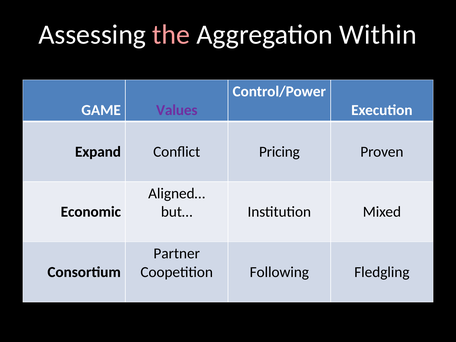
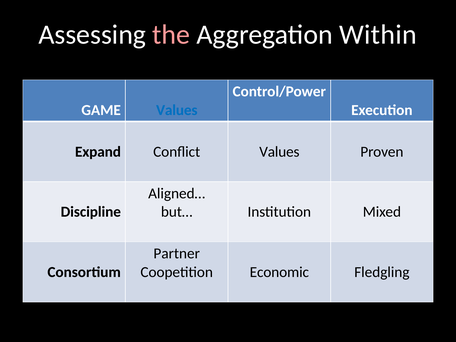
Values at (177, 110) colour: purple -> blue
Conflict Pricing: Pricing -> Values
Economic: Economic -> Discipline
Following: Following -> Economic
